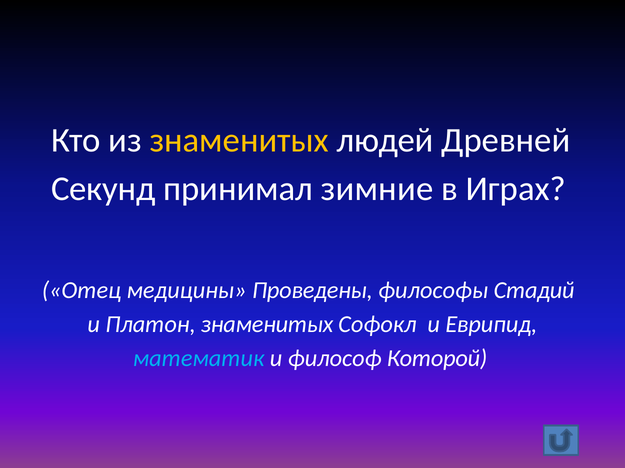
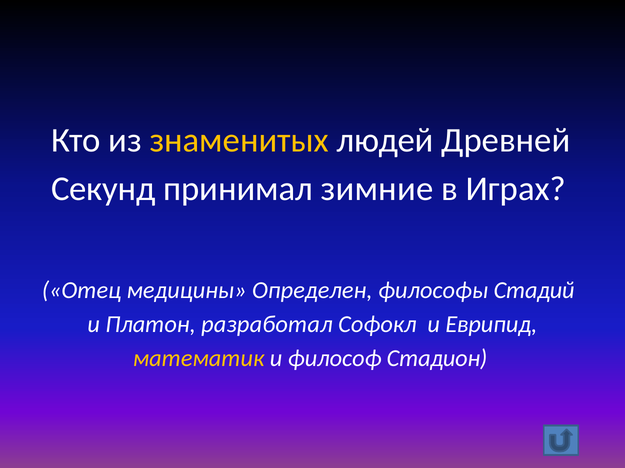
Проведены: Проведены -> Определен
Платон знаменитых: знаменитых -> разработал
математик colour: light blue -> yellow
Которой: Которой -> Стадион
